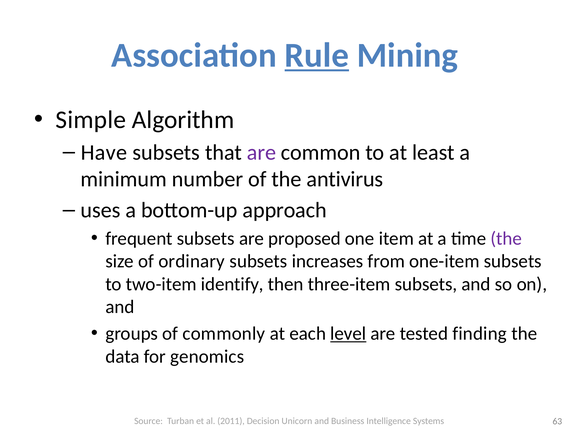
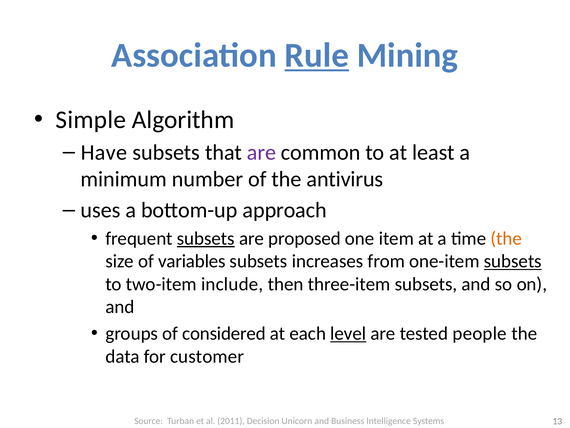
subsets at (206, 238) underline: none -> present
the at (506, 238) colour: purple -> orange
ordinary: ordinary -> variables
subsets at (513, 261) underline: none -> present
identify: identify -> include
commonly: commonly -> considered
finding: finding -> people
genomics: genomics -> customer
63: 63 -> 13
